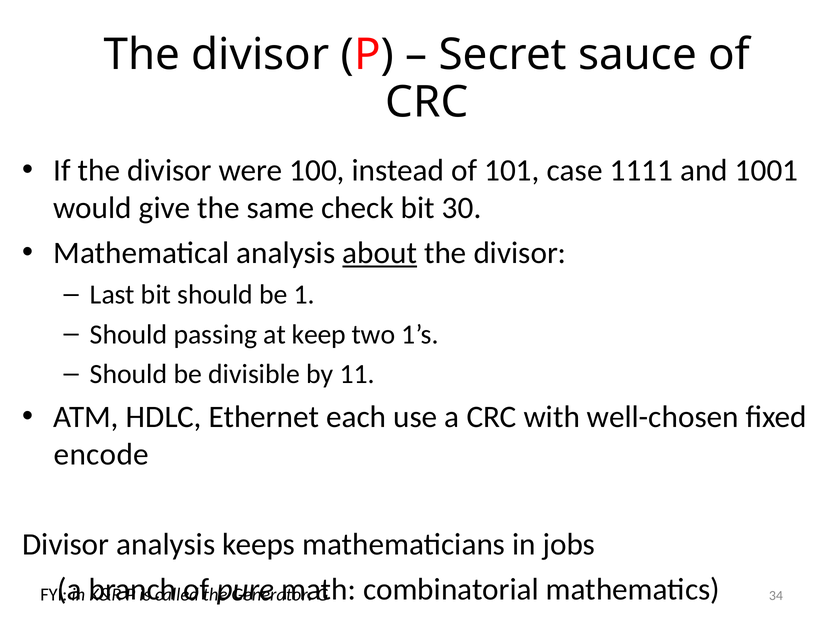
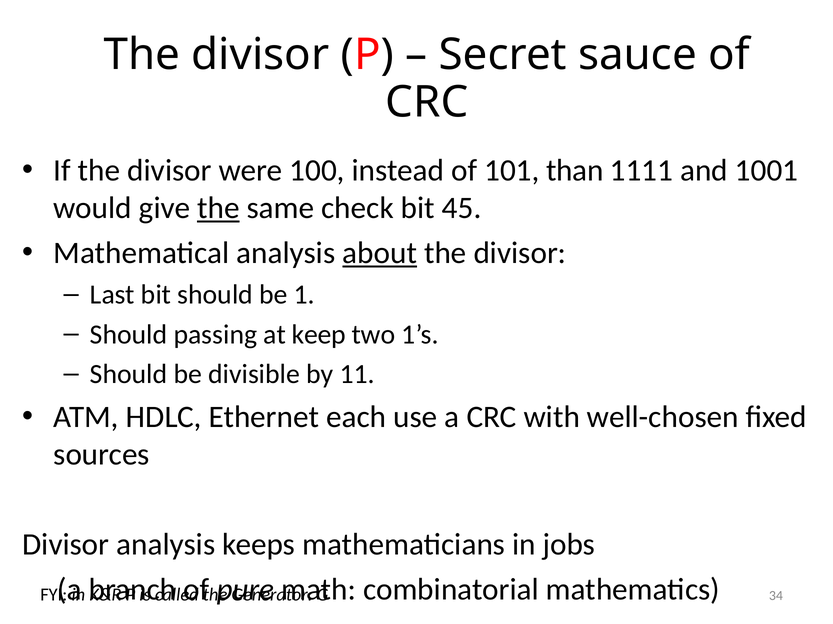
case: case -> than
the at (218, 208) underline: none -> present
30: 30 -> 45
encode: encode -> sources
